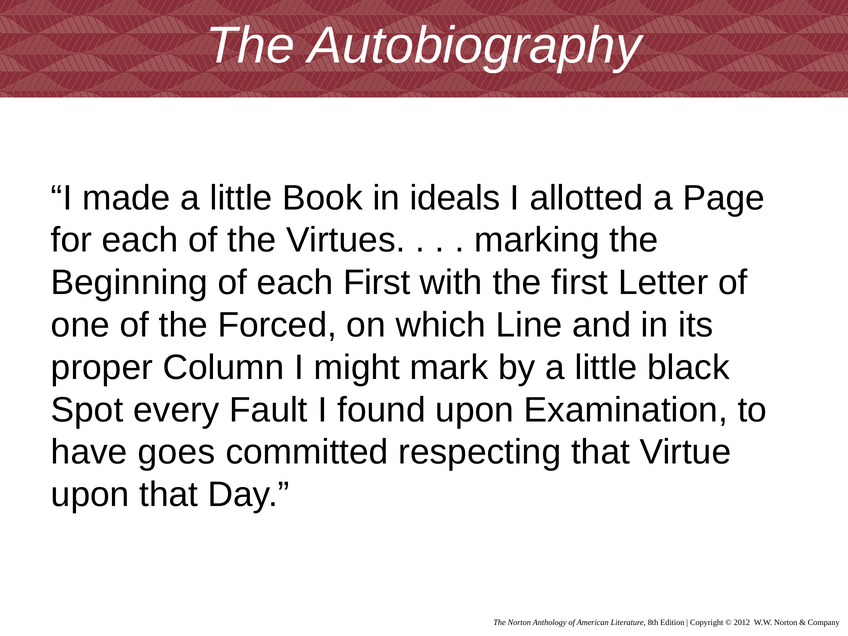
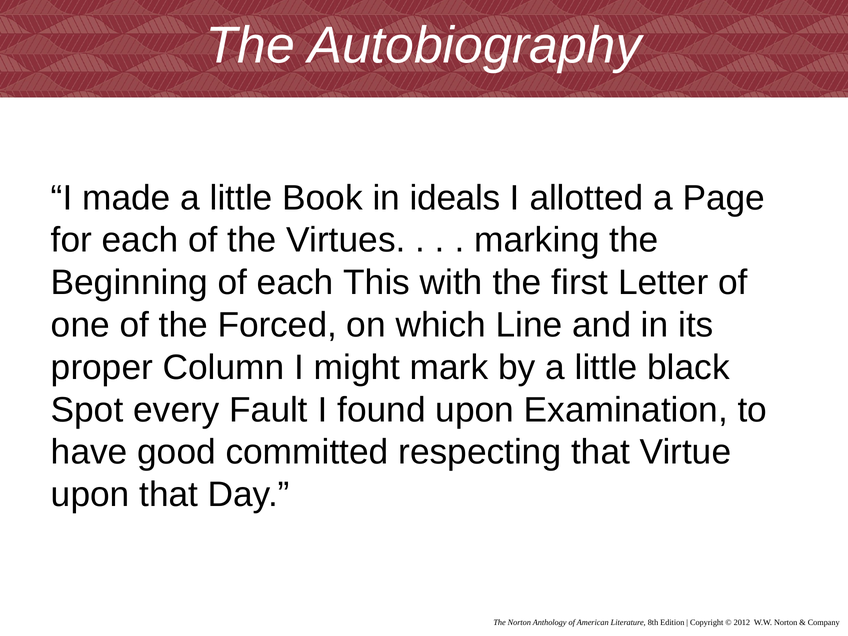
each First: First -> This
goes: goes -> good
